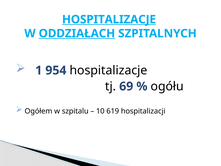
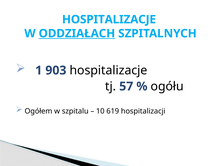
HOSPITALIZACJE at (109, 19) underline: present -> none
954: 954 -> 903
69: 69 -> 57
